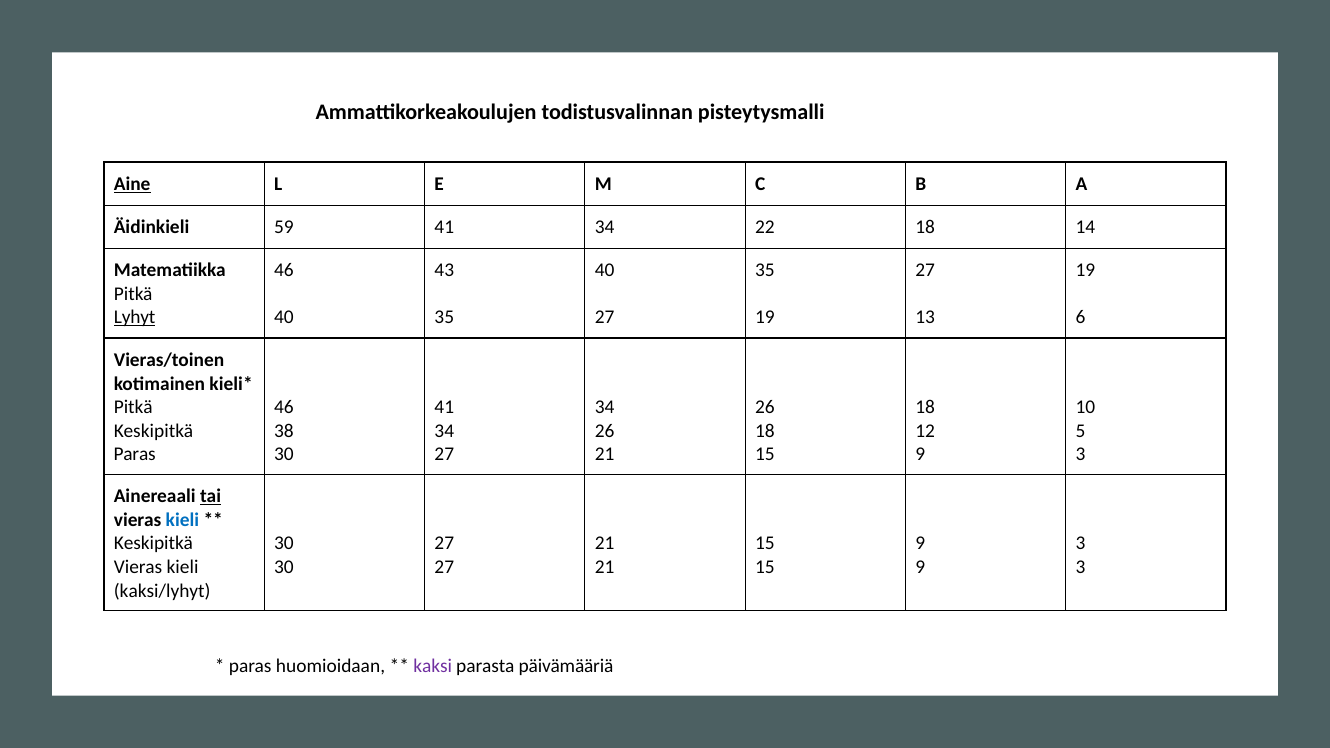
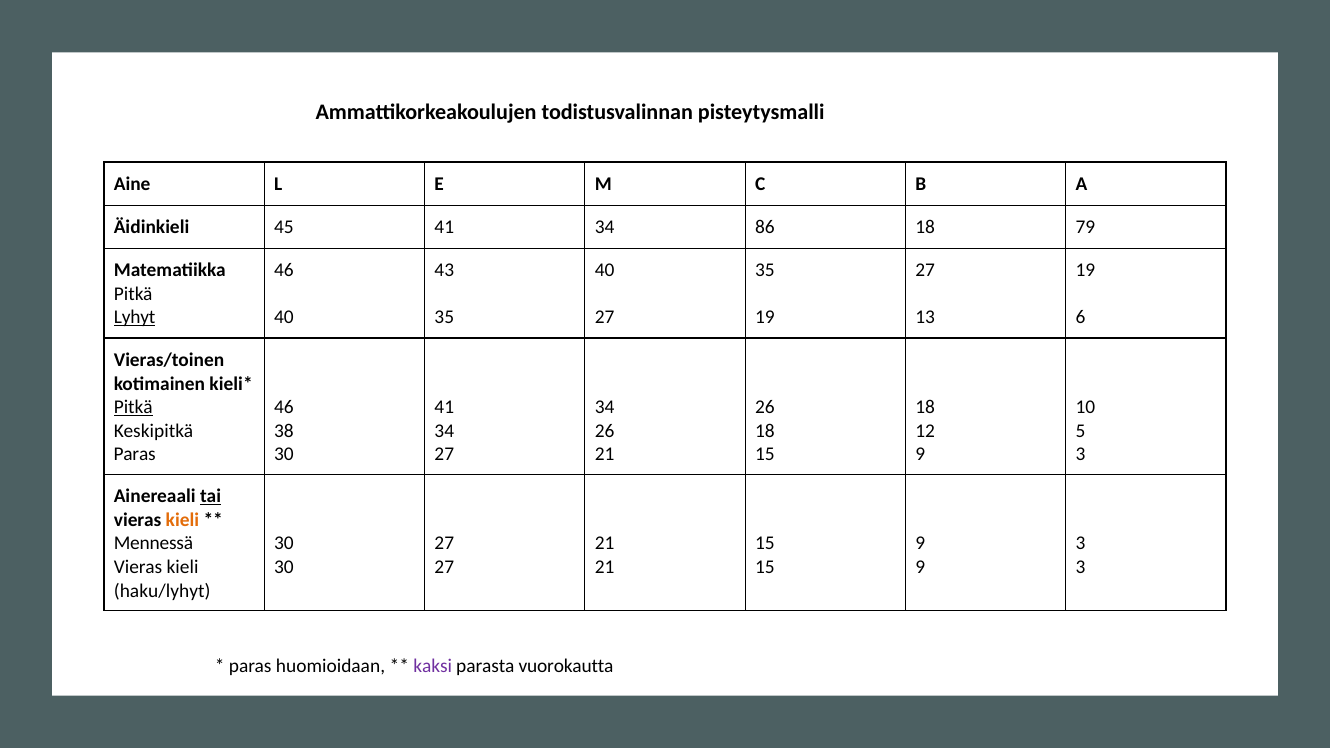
Aine underline: present -> none
59: 59 -> 45
22: 22 -> 86
14: 14 -> 79
Pitkä at (133, 407) underline: none -> present
kieli at (182, 520) colour: blue -> orange
Keskipitkä at (153, 544): Keskipitkä -> Mennessä
kaksi/lyhyt: kaksi/lyhyt -> haku/lyhyt
päivämääriä: päivämääriä -> vuorokautta
